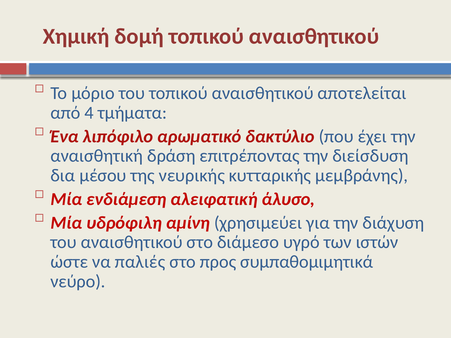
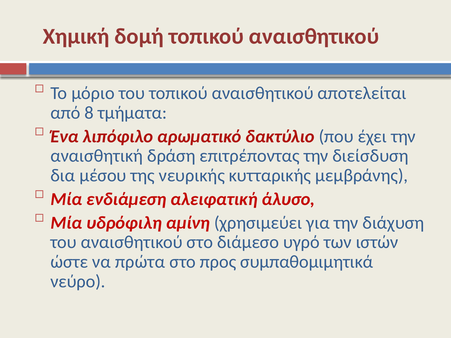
4: 4 -> 8
παλιές: παλιές -> πρώτα
